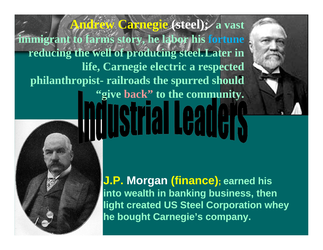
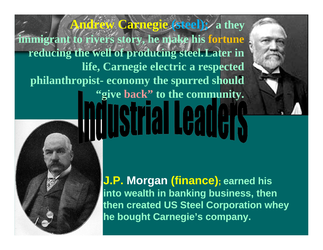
steel at (190, 24) colour: white -> light blue
vast: vast -> they
farms: farms -> rivers
labor: labor -> make
fortune colour: light blue -> yellow
railroads: railroads -> economy
light at (114, 205): light -> then
